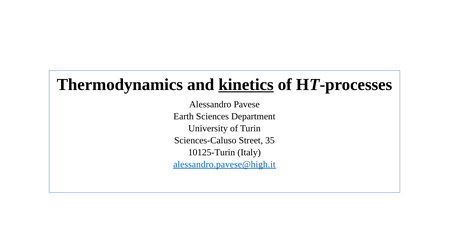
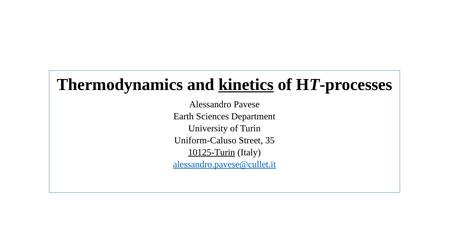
Sciences-Caluso: Sciences-Caluso -> Uniform-Caluso
10125-Turin underline: none -> present
alessandro.pavese@high.it: alessandro.pavese@high.it -> alessandro.pavese@cullet.it
